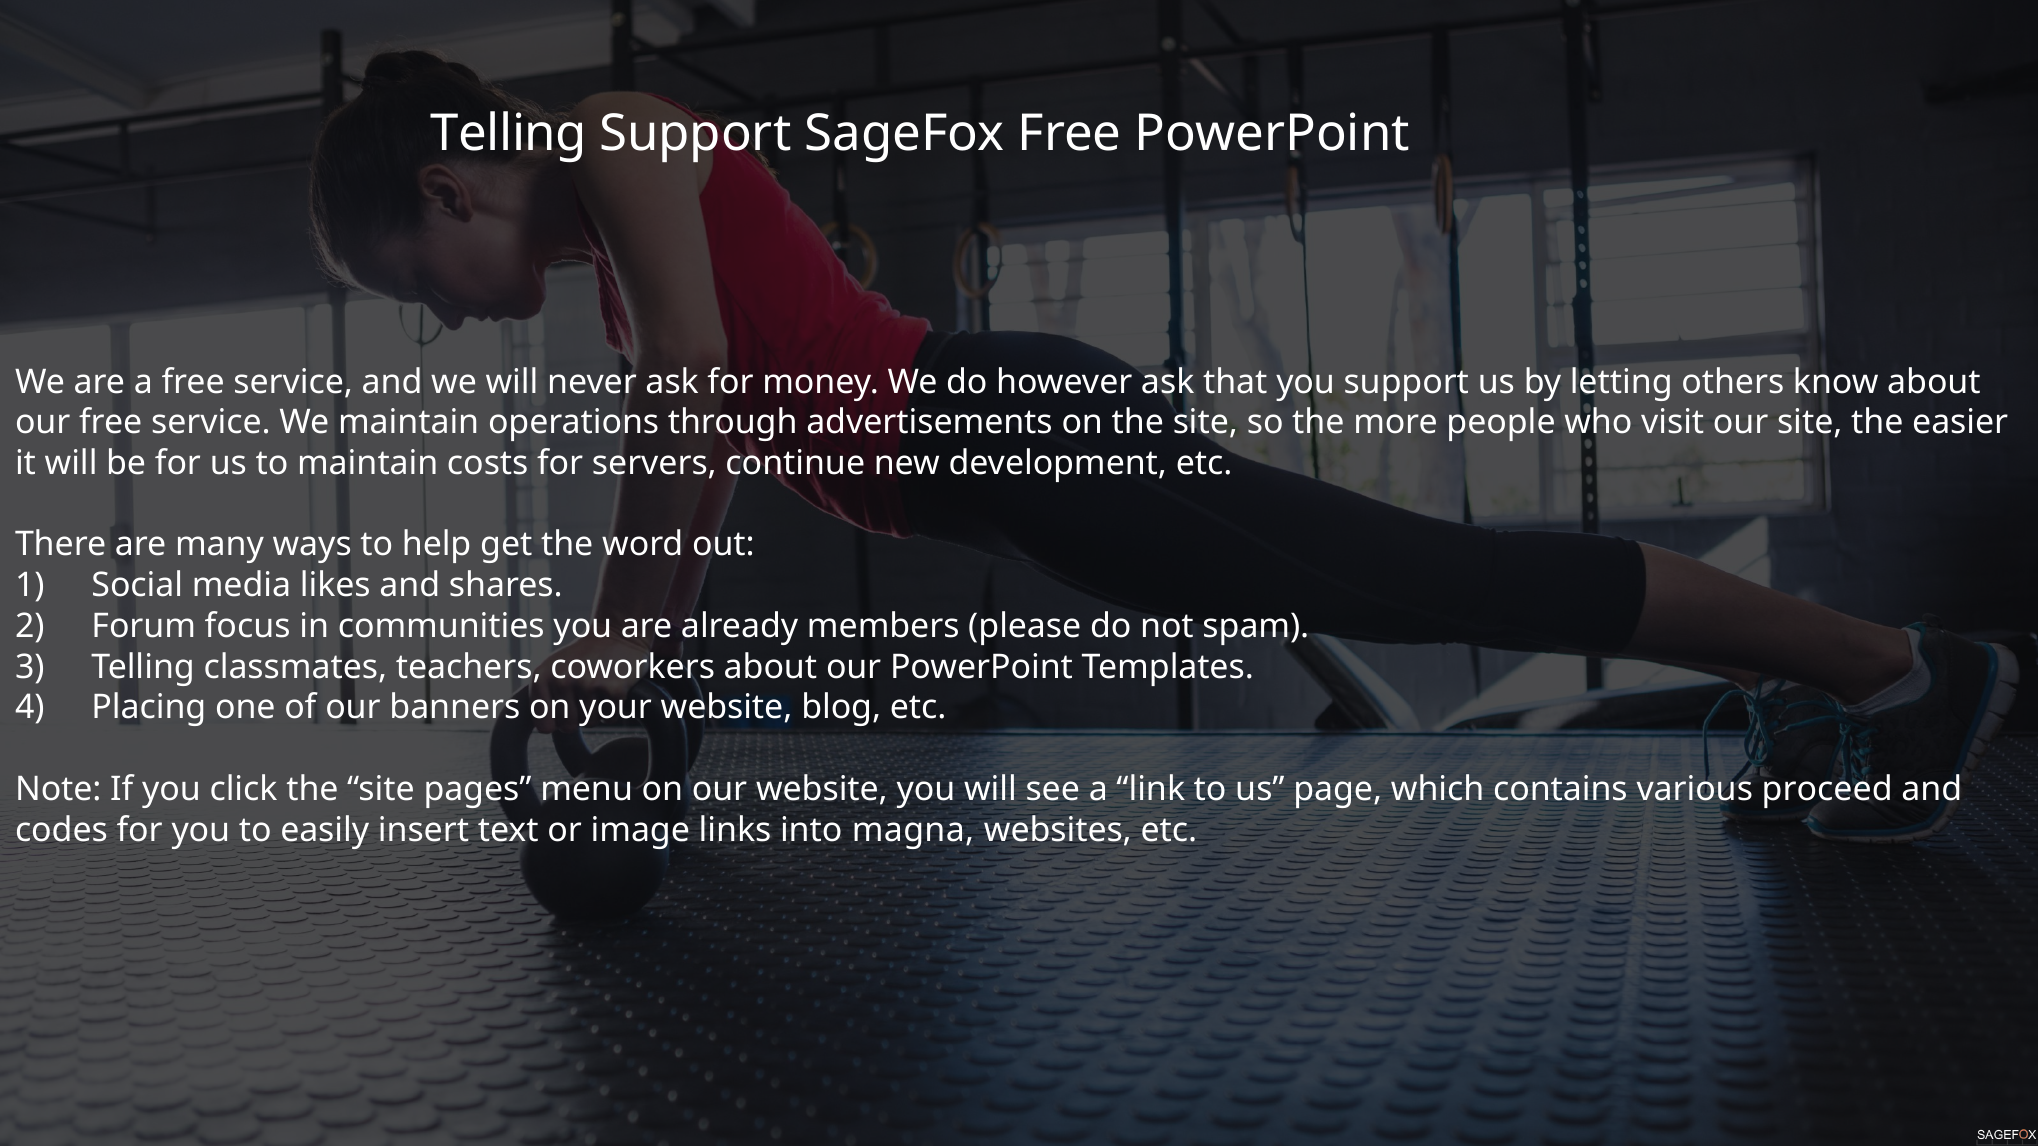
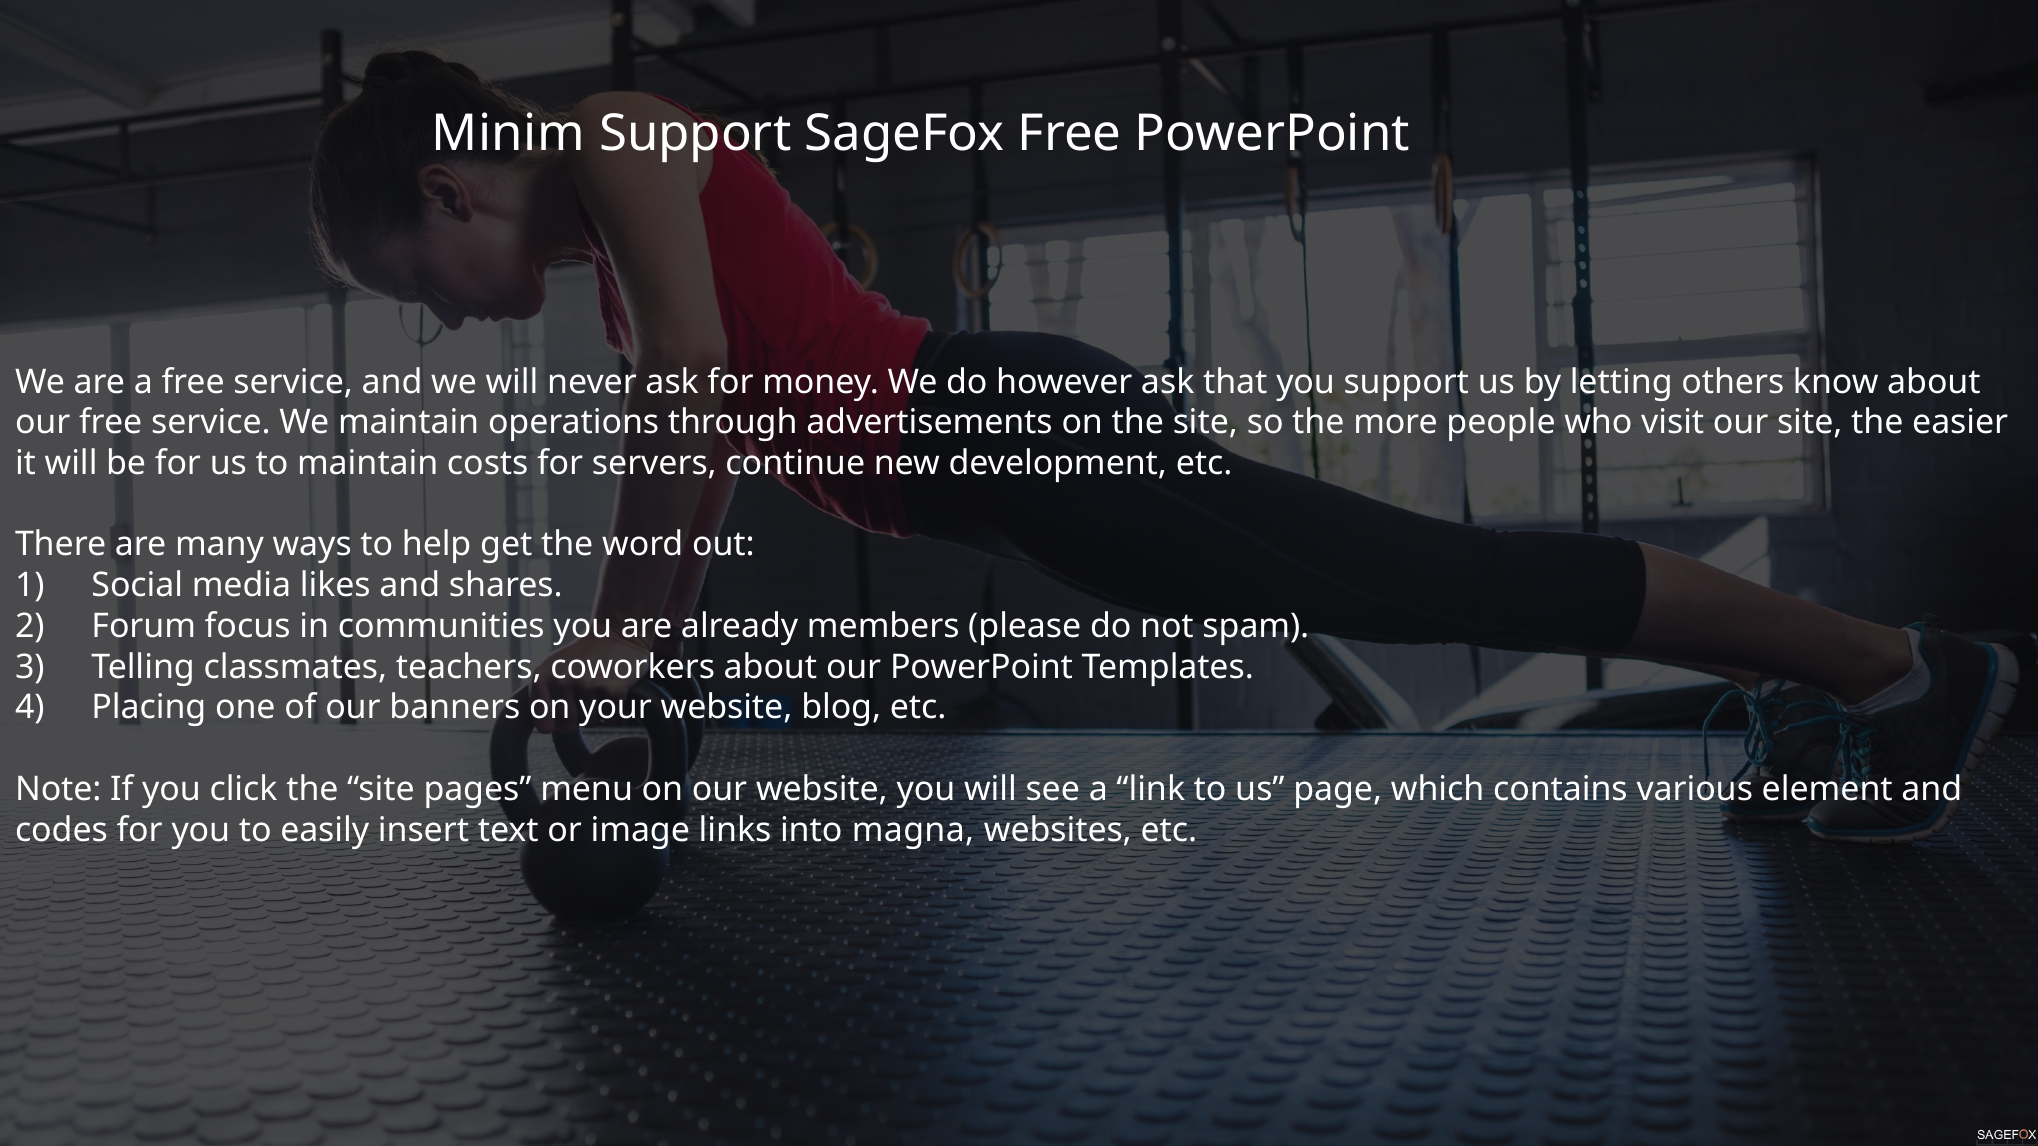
Telling at (509, 134): Telling -> Minim
proceed: proceed -> element
